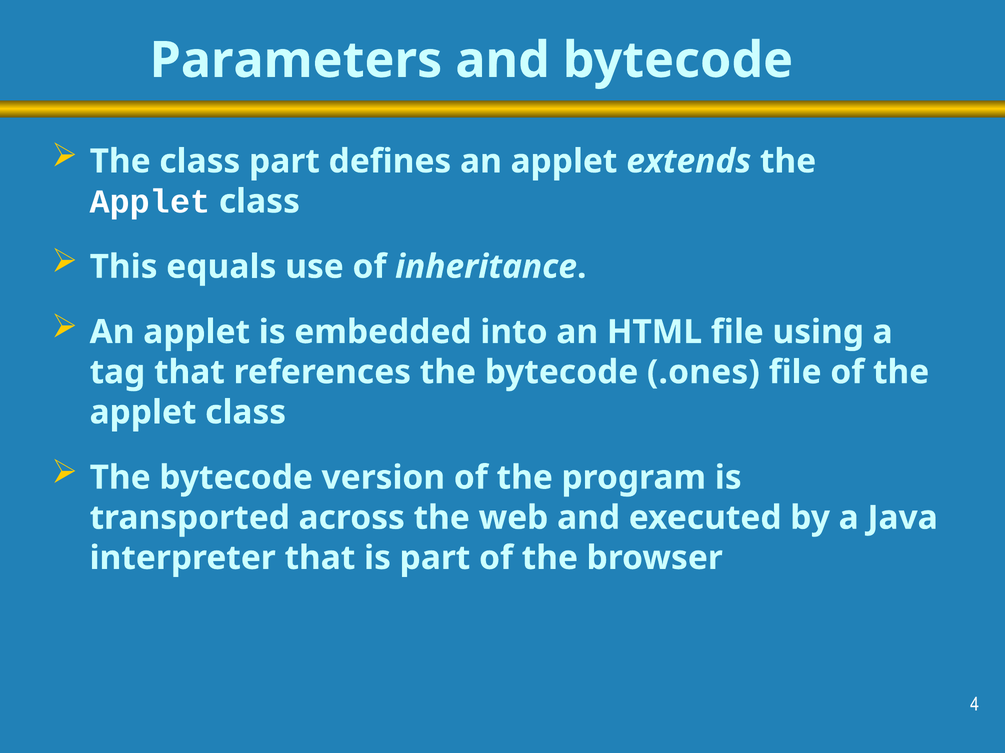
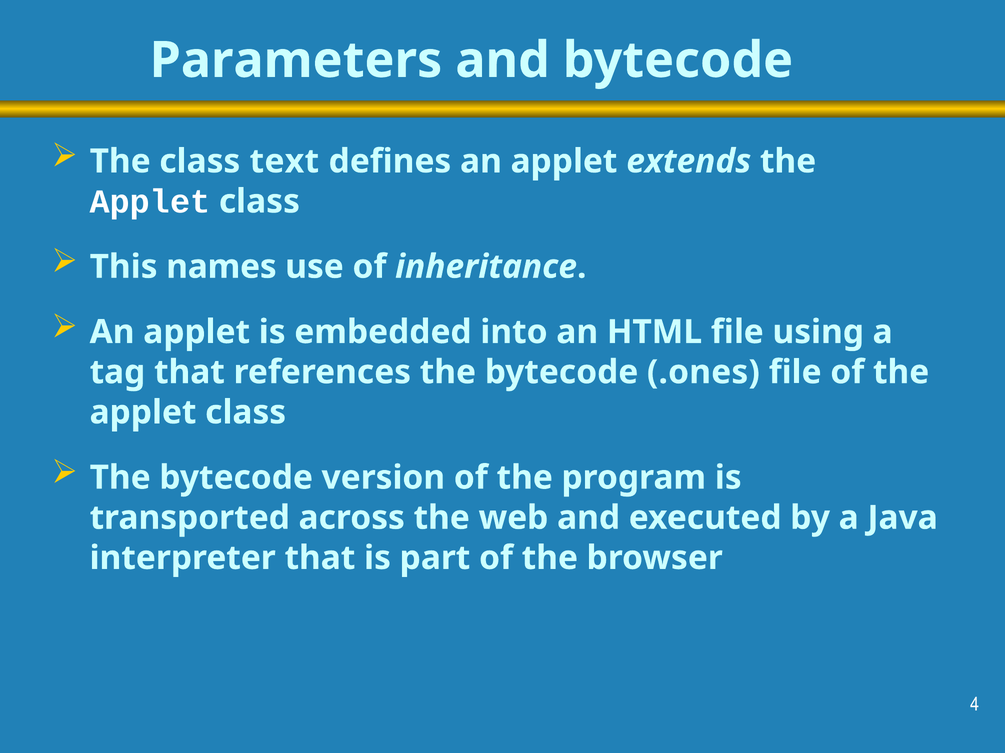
class part: part -> text
equals: equals -> names
